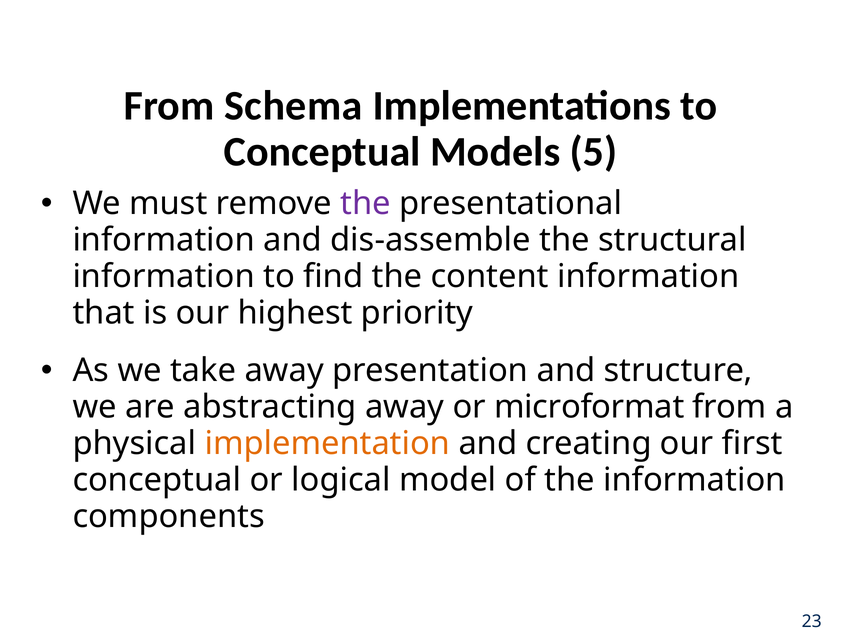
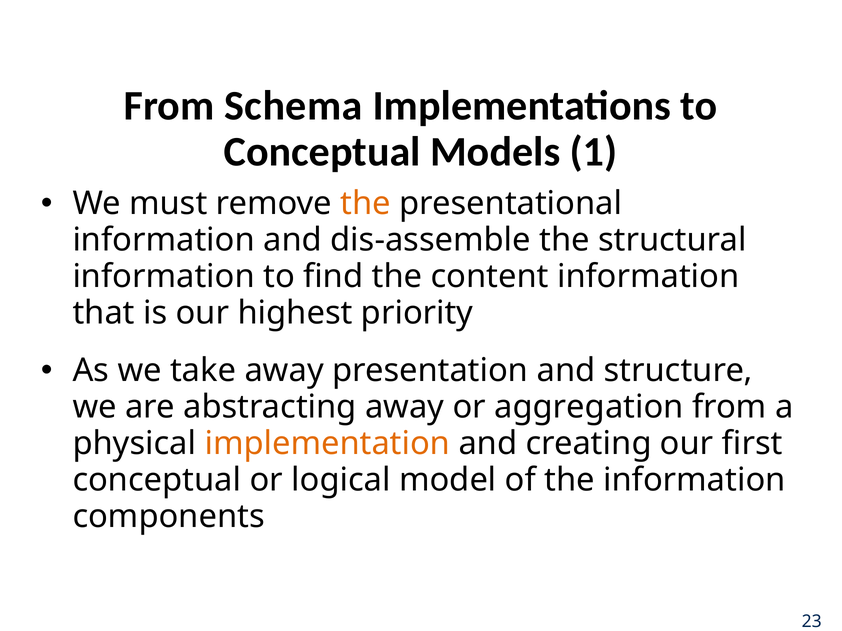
5: 5 -> 1
the at (366, 204) colour: purple -> orange
microformat: microformat -> aggregation
